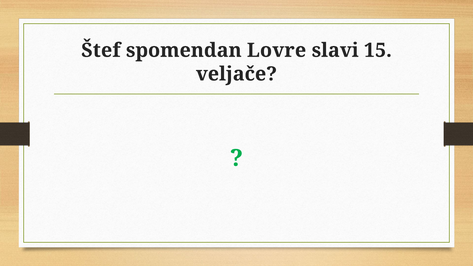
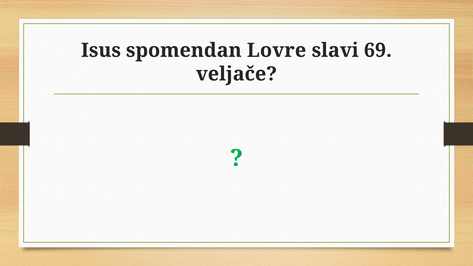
Štef: Štef -> Isus
15: 15 -> 69
